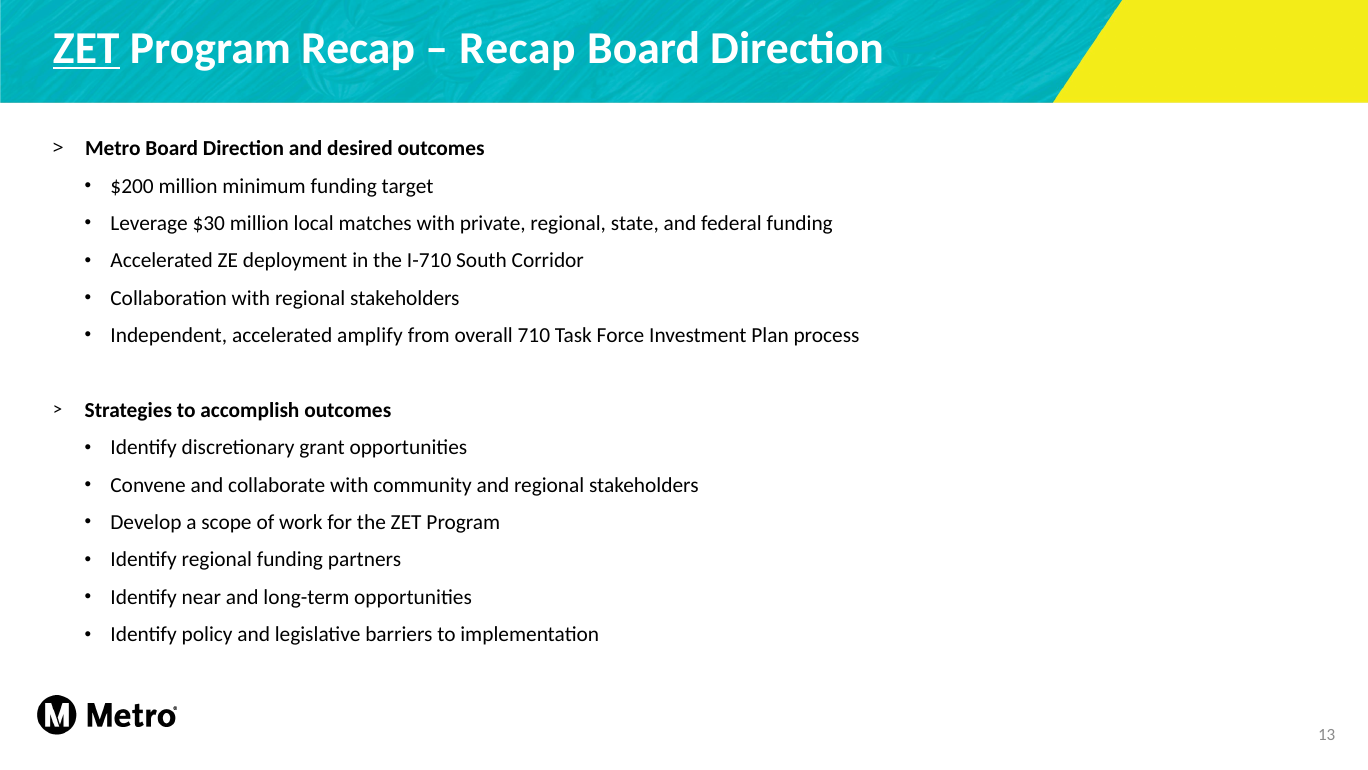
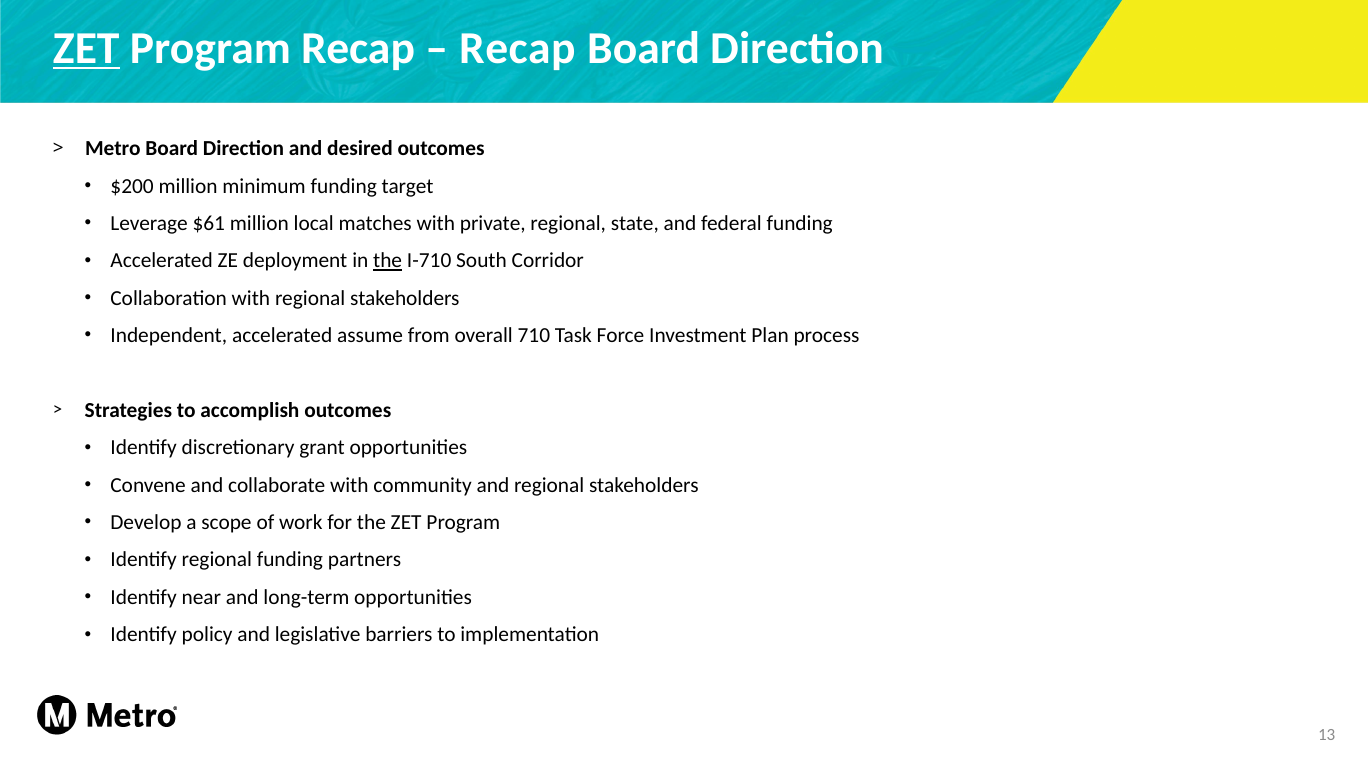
$30: $30 -> $61
the at (388, 261) underline: none -> present
amplify: amplify -> assume
